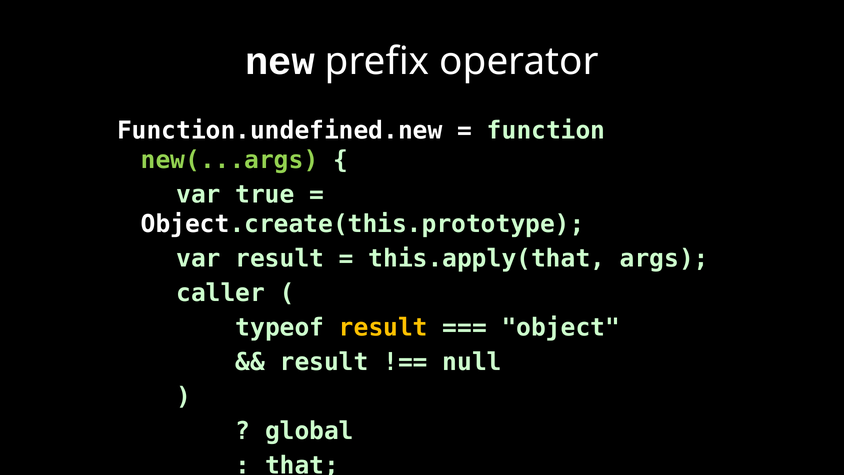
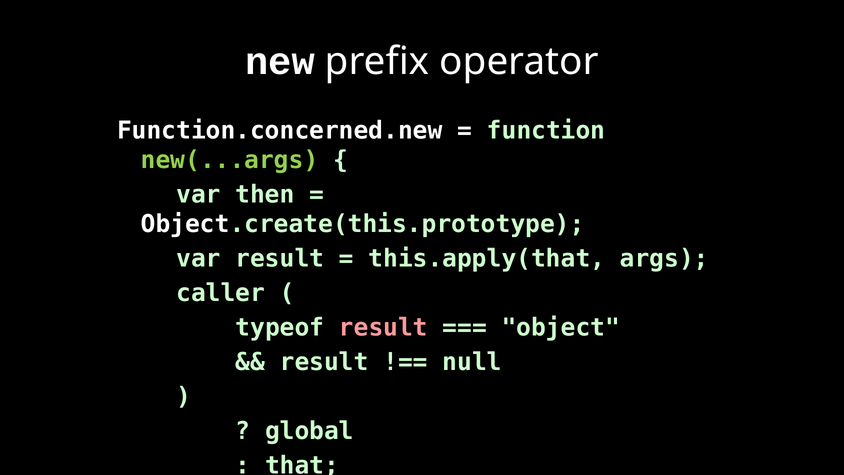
Function.undefined.new: Function.undefined.new -> Function.concerned.new
true: true -> then
result at (383, 328) colour: yellow -> pink
